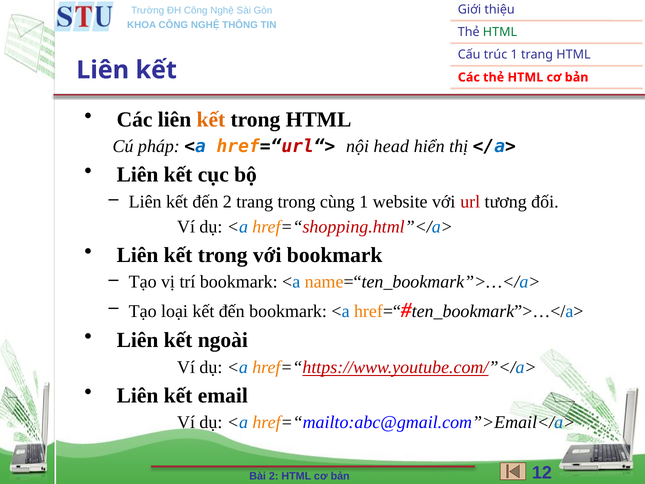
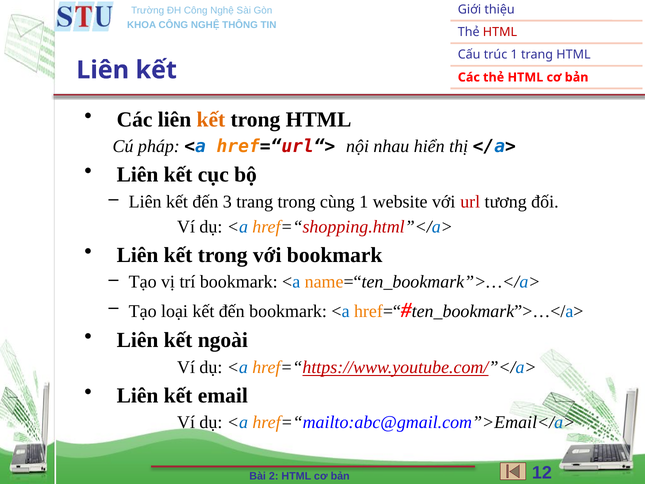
HTML at (500, 32) colour: green -> red
head: head -> nhau
đến 2: 2 -> 3
